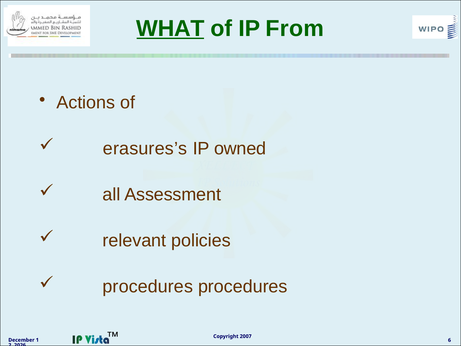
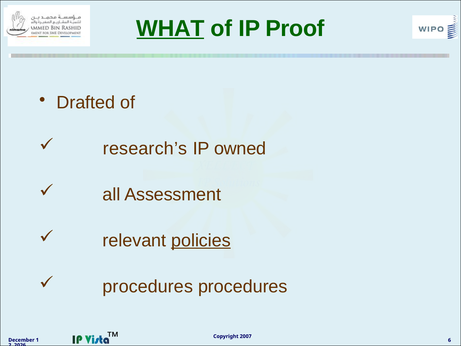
From: From -> Proof
Actions: Actions -> Drafted
erasures’s: erasures’s -> research’s
policies underline: none -> present
